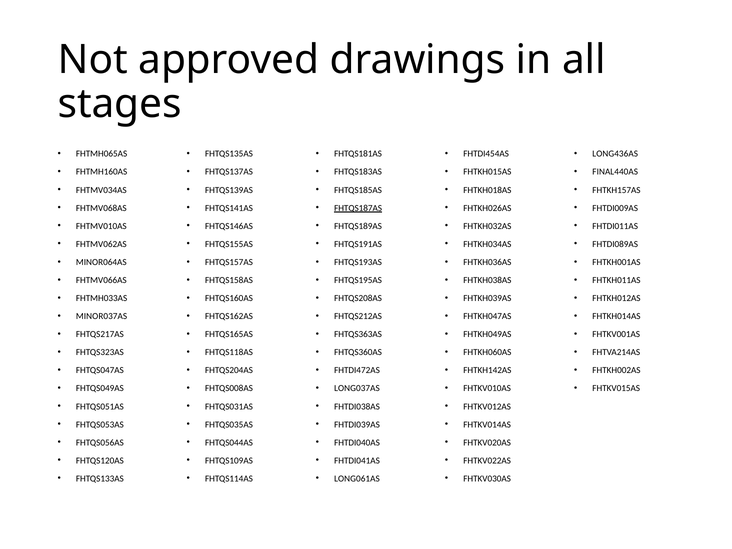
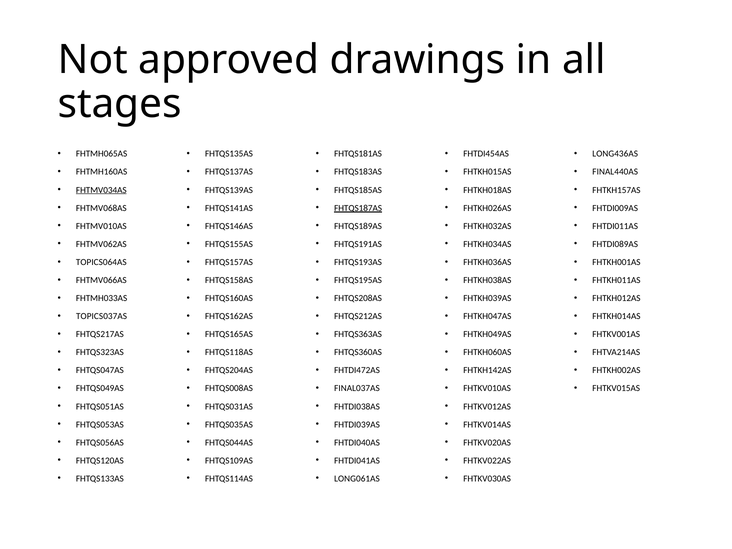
FHTMV034AS underline: none -> present
MINOR064AS: MINOR064AS -> TOPICS064AS
MINOR037AS: MINOR037AS -> TOPICS037AS
LONG037AS: LONG037AS -> FINAL037AS
